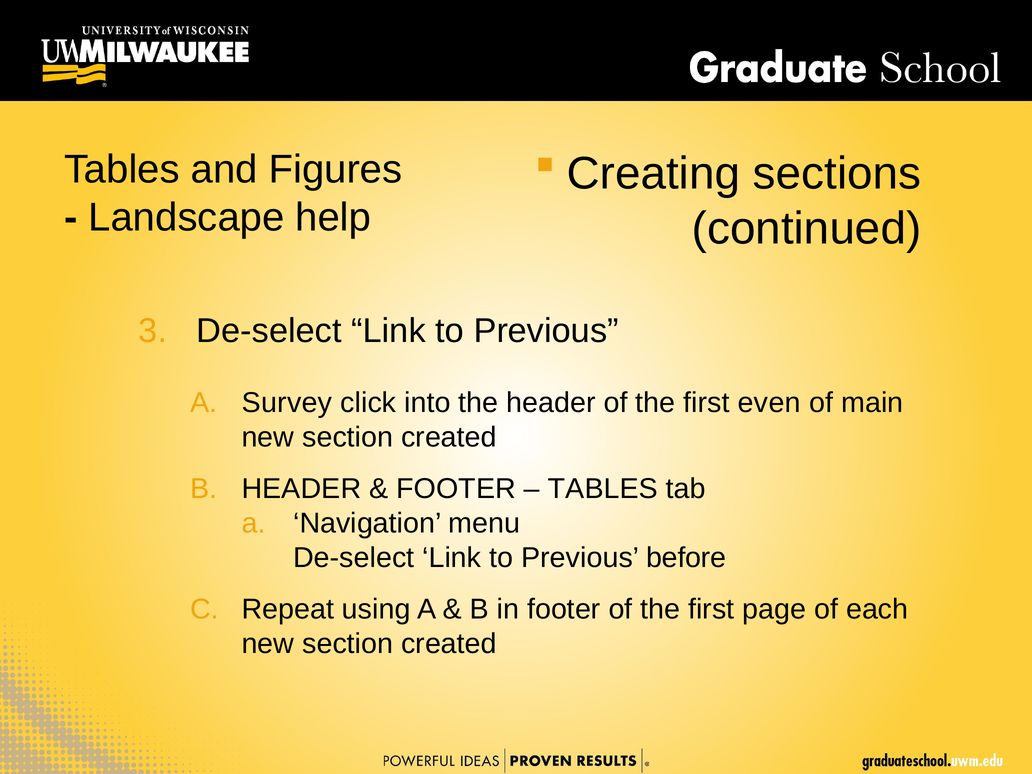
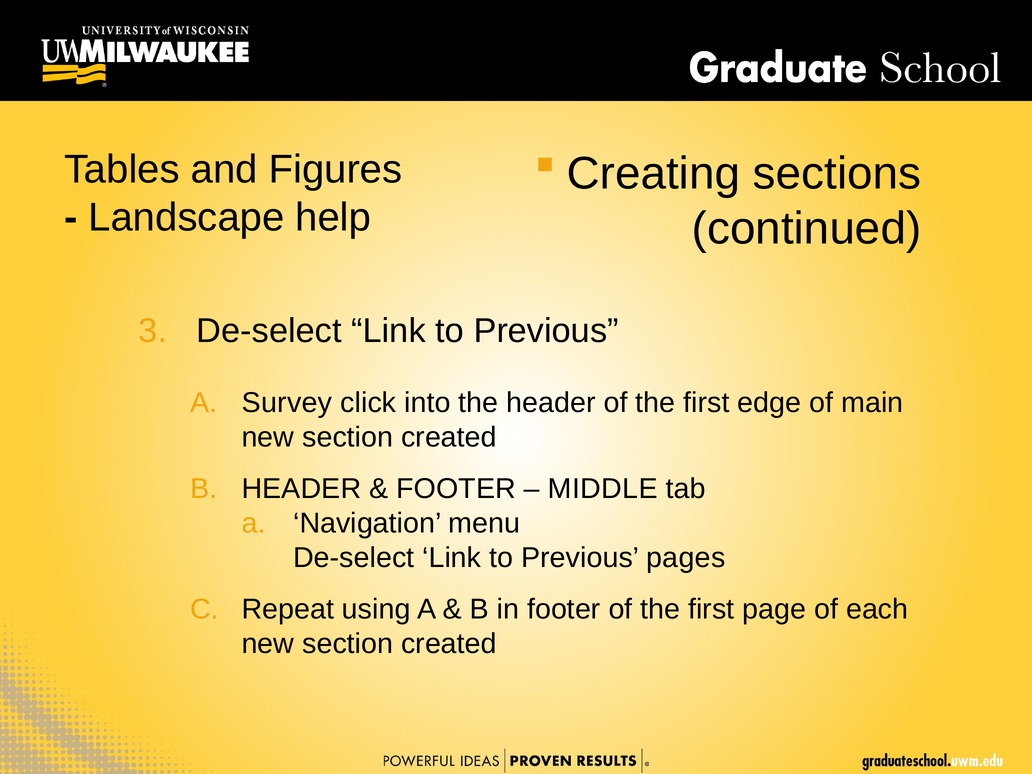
even: even -> edge
TABLES at (603, 489): TABLES -> MIDDLE
before: before -> pages
